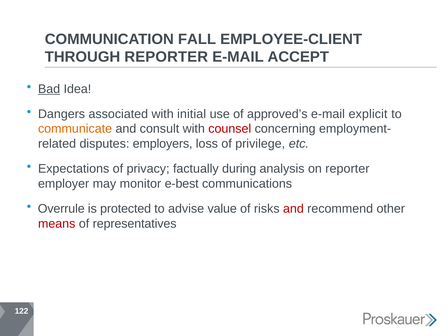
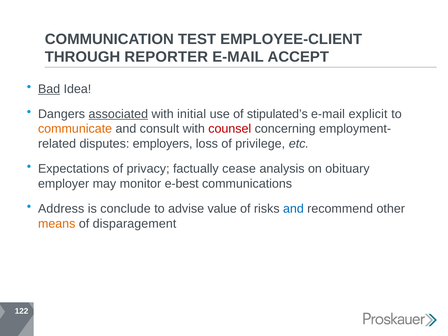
FALL: FALL -> TEST
associated underline: none -> present
approved’s: approved’s -> stipulated’s
during: during -> cease
on reporter: reporter -> obituary
Overrule: Overrule -> Address
protected: protected -> conclude
and at (293, 209) colour: red -> blue
means colour: red -> orange
representatives: representatives -> disparagement
